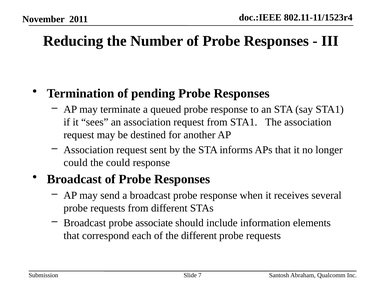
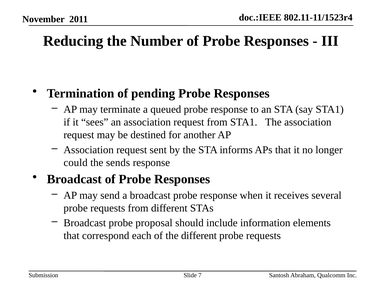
the could: could -> sends
associate: associate -> proposal
